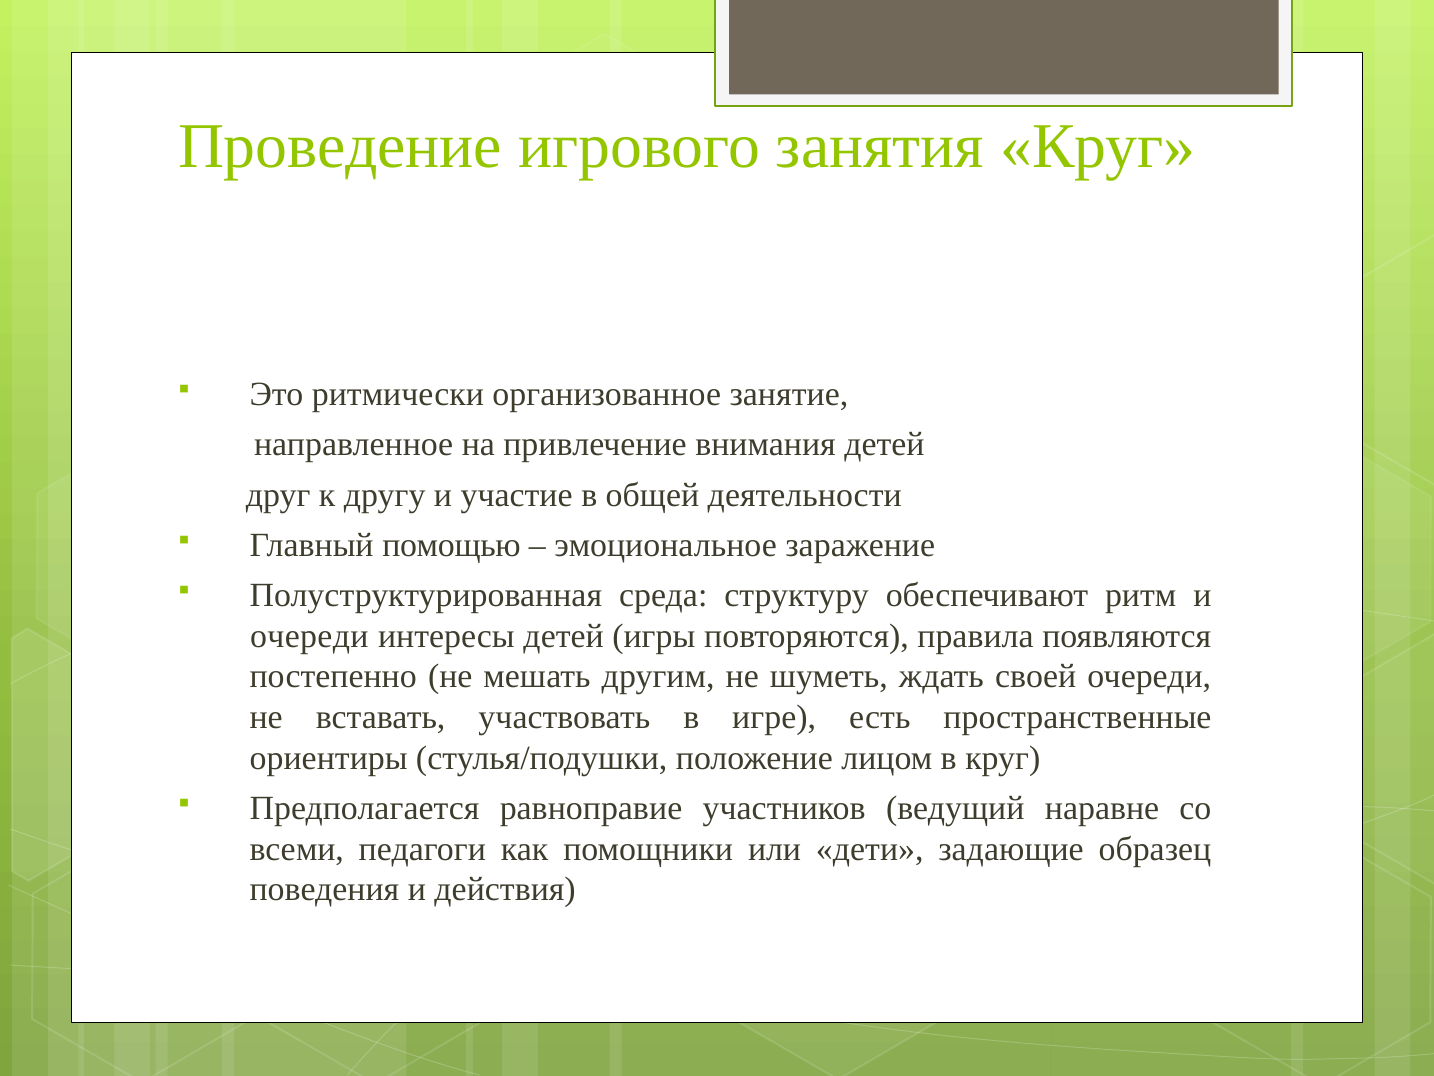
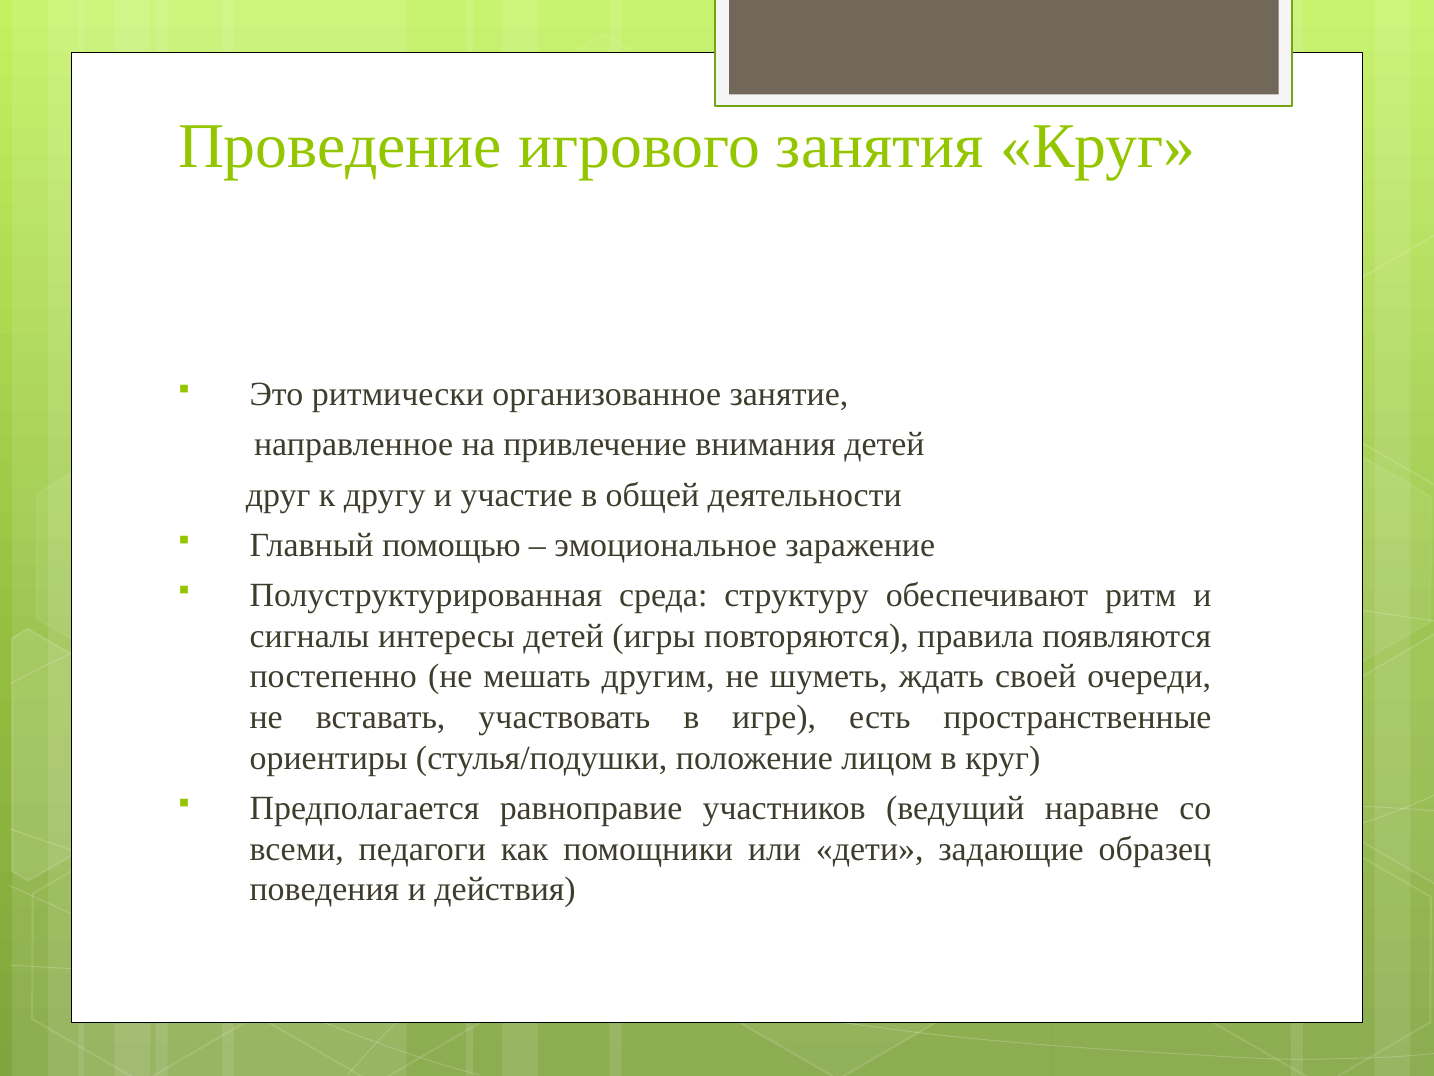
очереди at (309, 636): очереди -> сигналы
